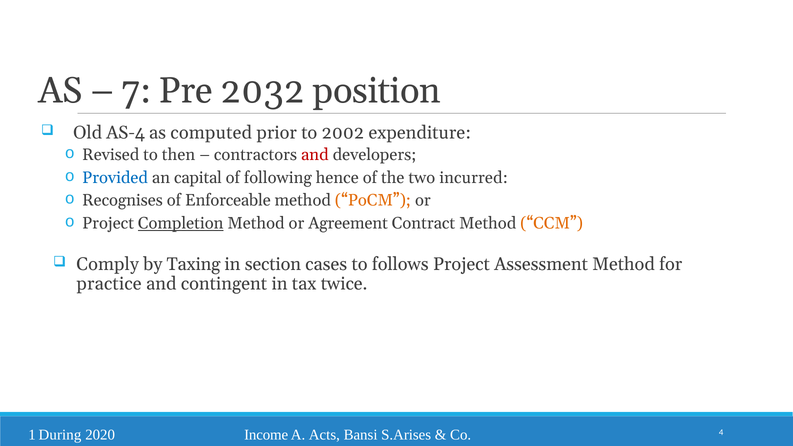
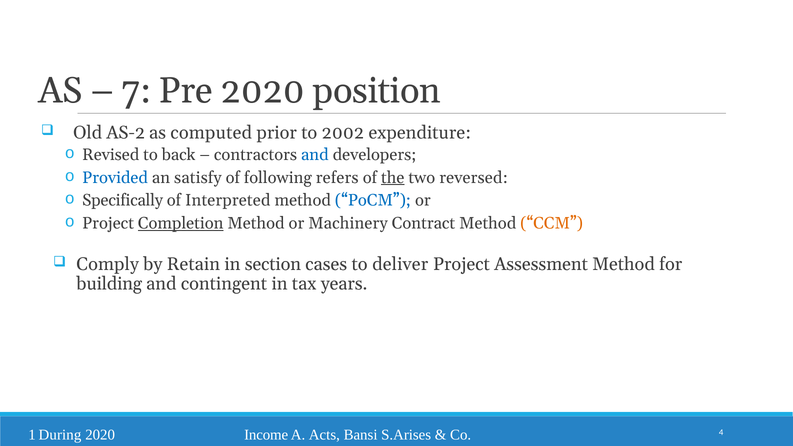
Pre 2032: 2032 -> 2020
AS-4: AS-4 -> AS-2
then: then -> back
and at (315, 155) colour: red -> blue
capital: capital -> satisfy
hence: hence -> refers
the underline: none -> present
incurred: incurred -> reversed
Recognises: Recognises -> Specifically
Enforceable: Enforceable -> Interpreted
PoCM colour: orange -> blue
Agreement: Agreement -> Machinery
Taxing: Taxing -> Retain
follows: follows -> deliver
practice: practice -> building
twice: twice -> years
